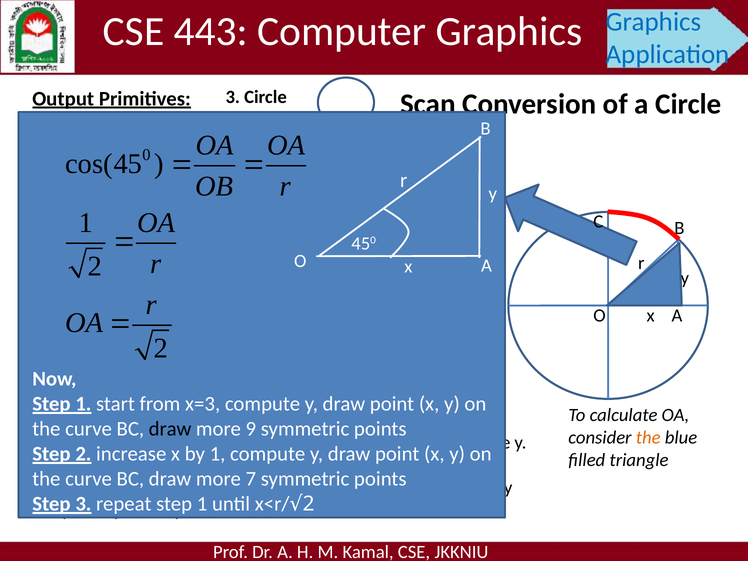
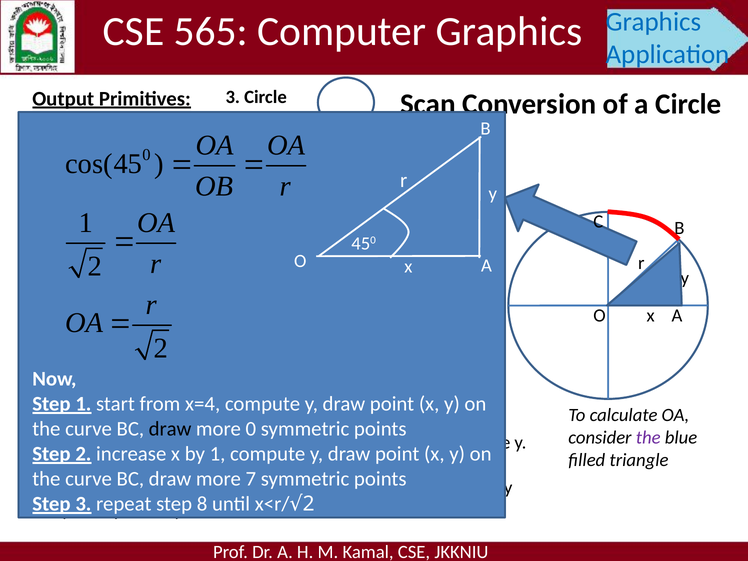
443: 443 -> 565
x=3: x=3 -> x=4
more 9: 9 -> 0
the at (648, 438) colour: orange -> purple
1 at (202, 504): 1 -> 8
